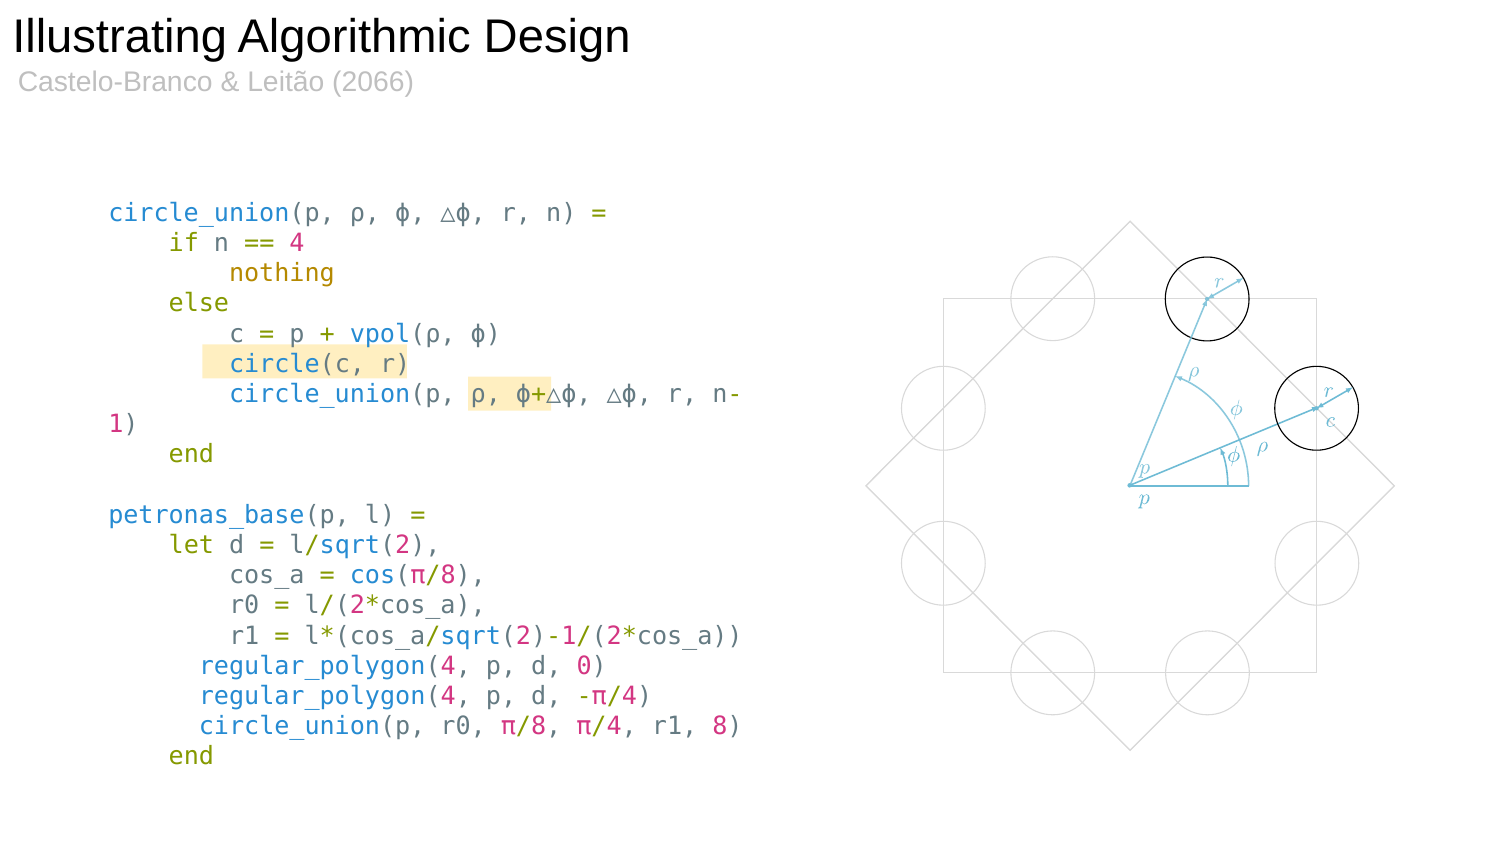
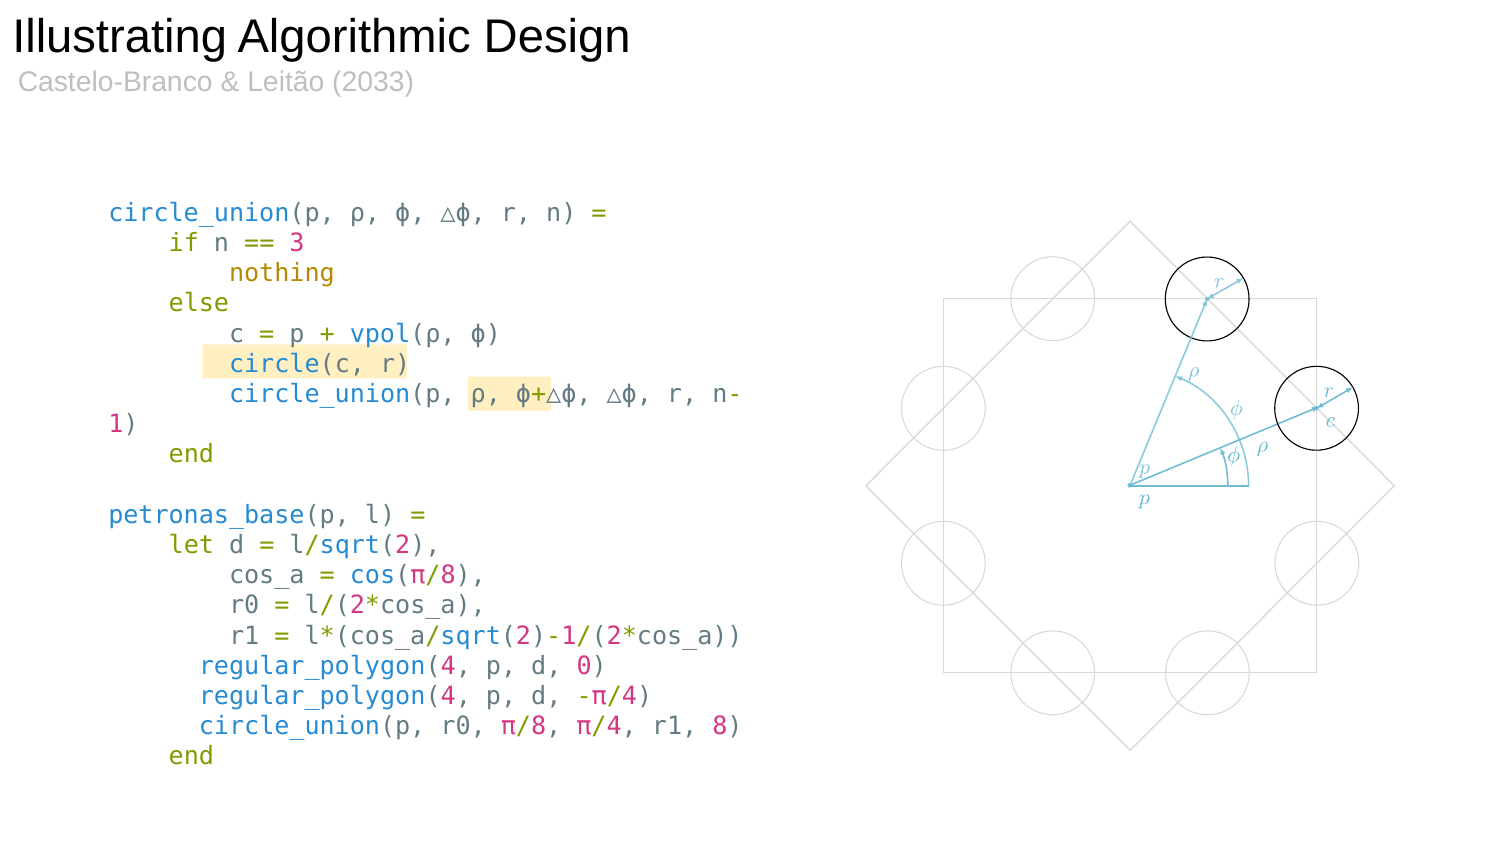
2066: 2066 -> 2033
4: 4 -> 3
